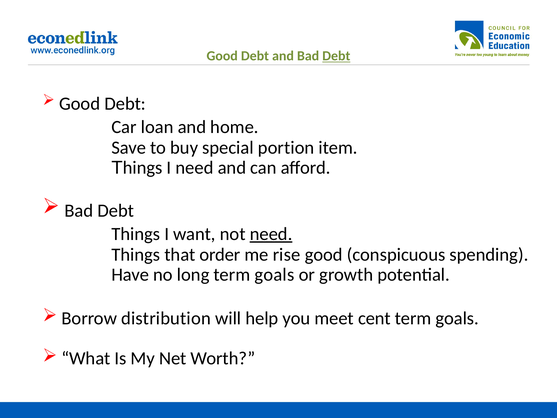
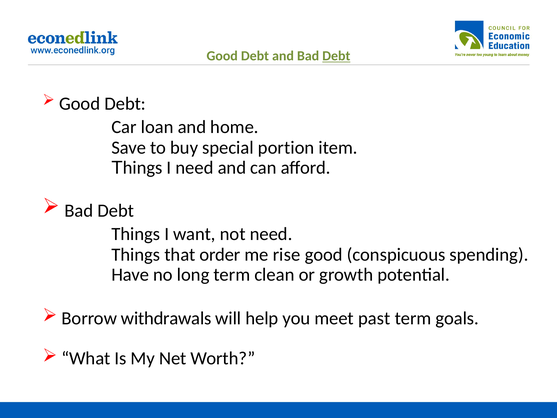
need at (271, 234) underline: present -> none
long term goals: goals -> clean
distribution: distribution -> withdrawals
cent: cent -> past
